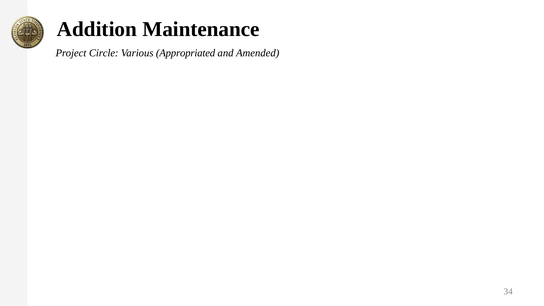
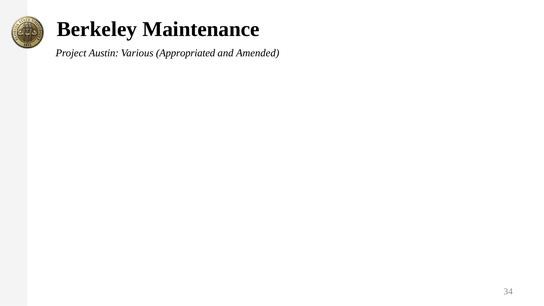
Addition: Addition -> Berkeley
Circle: Circle -> Austin
